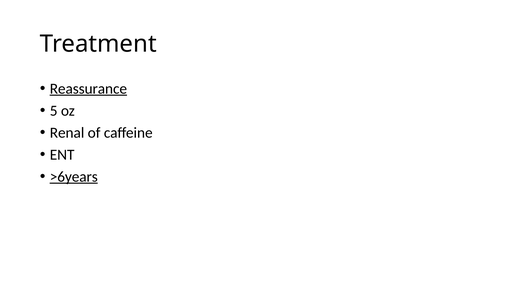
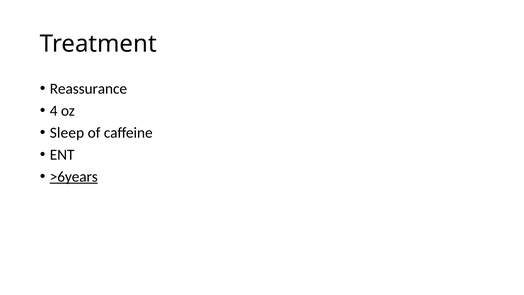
Reassurance underline: present -> none
5: 5 -> 4
Renal: Renal -> Sleep
